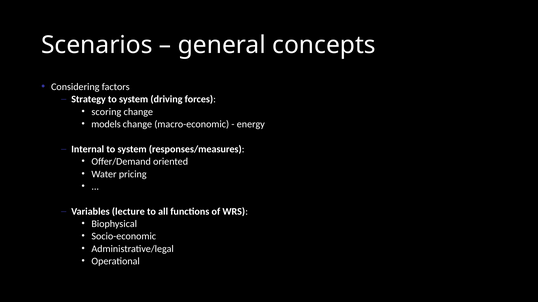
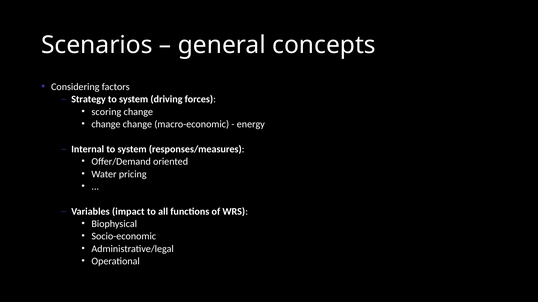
models at (106, 124): models -> change
lecture: lecture -> impact
